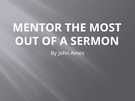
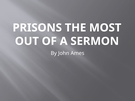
MENTOR: MENTOR -> PRISONS
